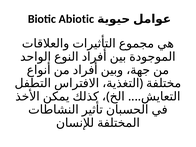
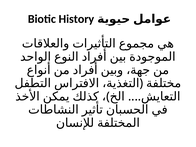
Abiotic: Abiotic -> History
